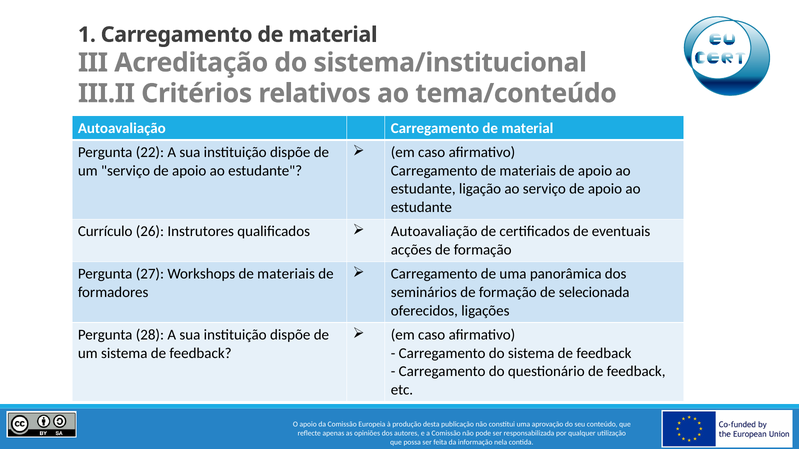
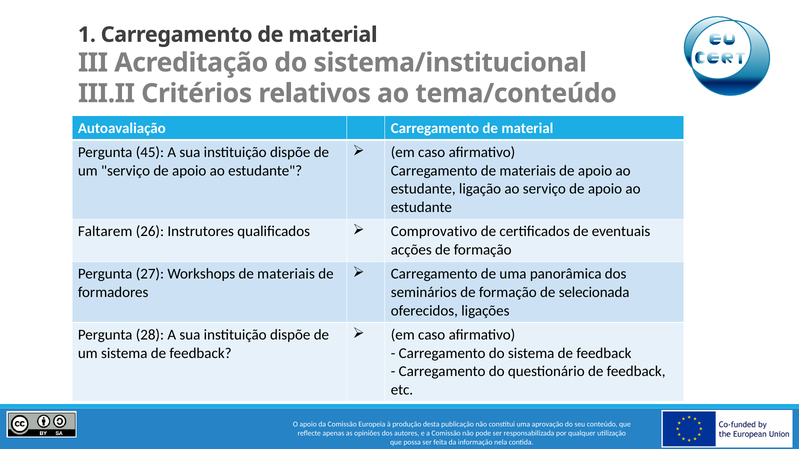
22: 22 -> 45
Currículo: Currículo -> Faltarem
Autoavaliação at (434, 232): Autoavaliação -> Comprovativo
